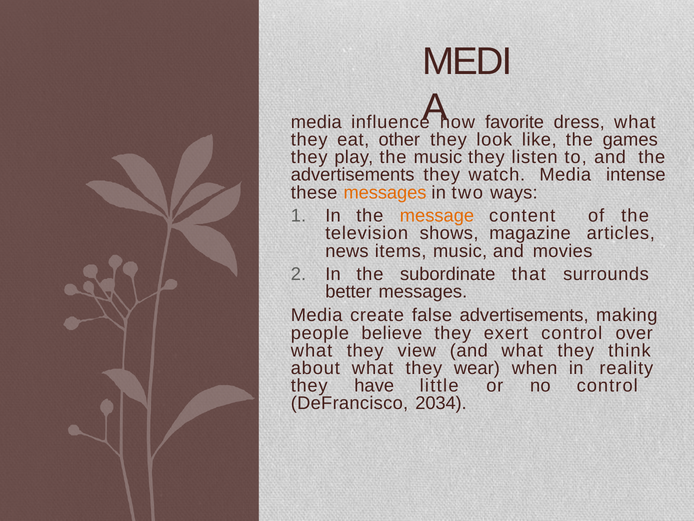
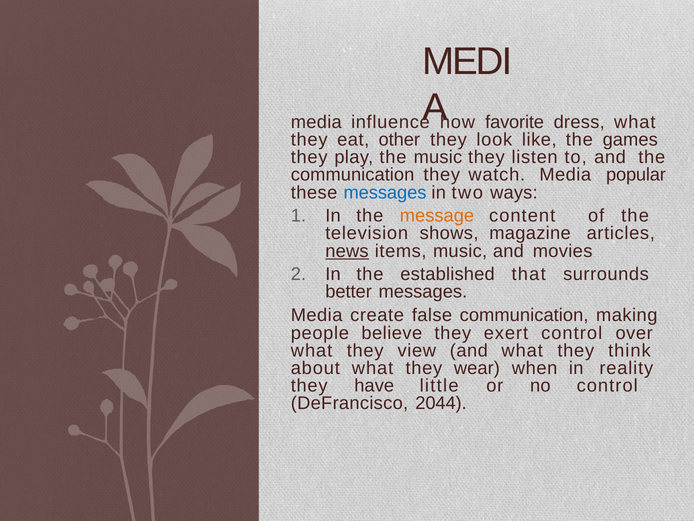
advertisements at (353, 175): advertisements -> communication
intense: intense -> popular
messages at (385, 192) colour: orange -> blue
news underline: none -> present
subordinate: subordinate -> established
false advertisements: advertisements -> communication
2034: 2034 -> 2044
